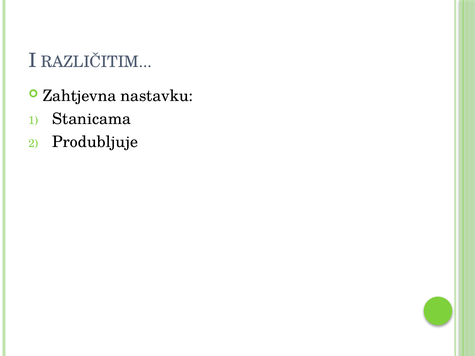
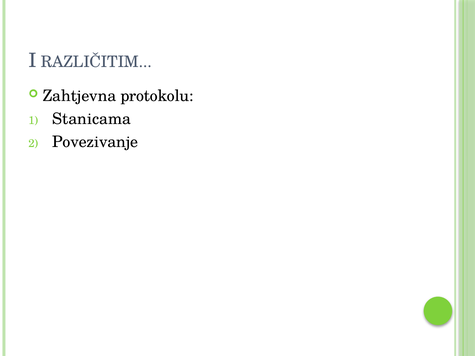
nastavku: nastavku -> protokolu
Produbljuje: Produbljuje -> Povezivanje
